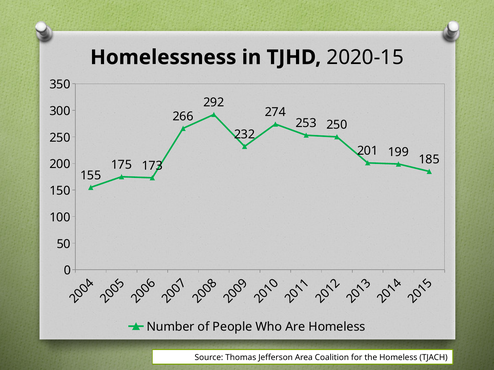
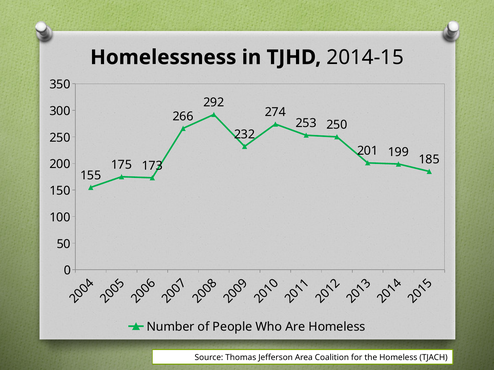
2020-15: 2020-15 -> 2014-15
